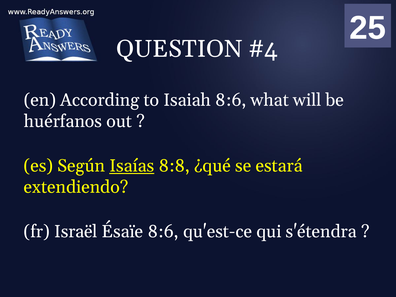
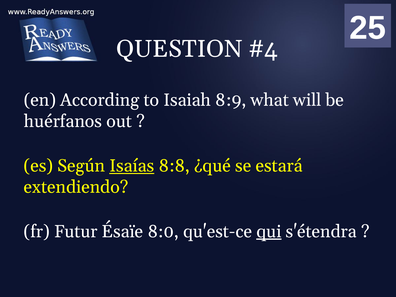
Isaiah 8:6: 8:6 -> 8:9
Israël: Israël -> Futur
Ésaïe 8:6: 8:6 -> 8:0
qui underline: none -> present
